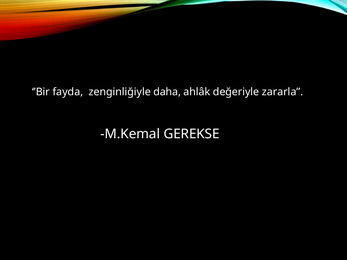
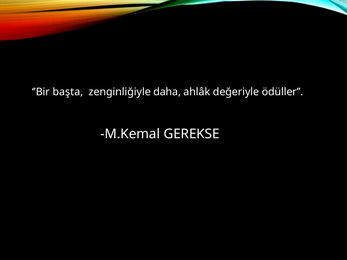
fayda: fayda -> başta
zararla: zararla -> ödüller
